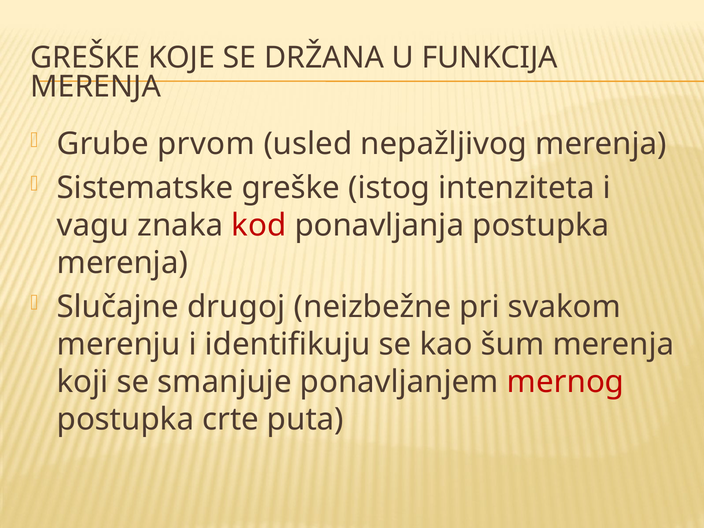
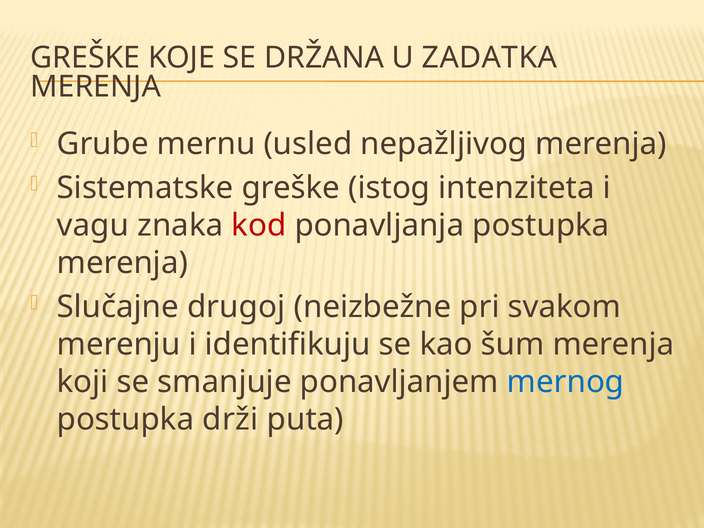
FUNKCIJA: FUNKCIJA -> ZADATKA
prvom: prvom -> mernu
mernog colour: red -> blue
crte: crte -> drži
